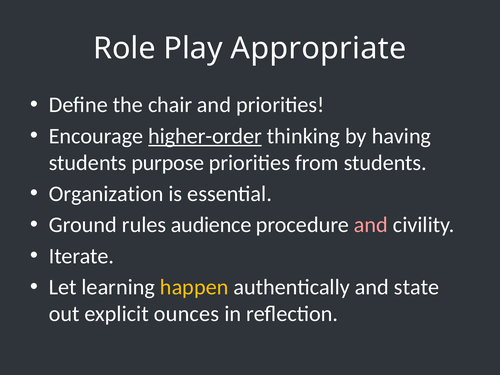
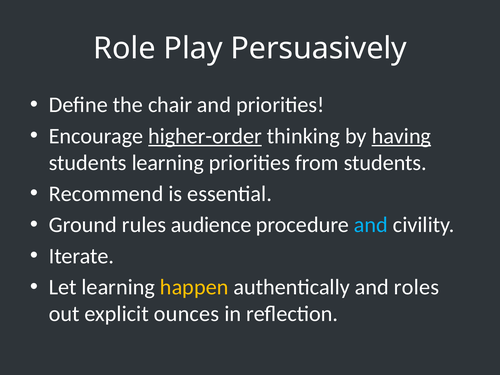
Appropriate: Appropriate -> Persuasively
having underline: none -> present
students purpose: purpose -> learning
Organization: Organization -> Recommend
and at (371, 225) colour: pink -> light blue
state: state -> roles
